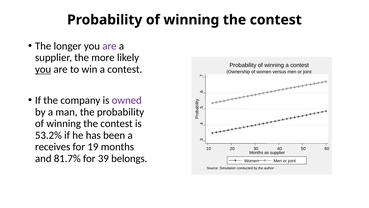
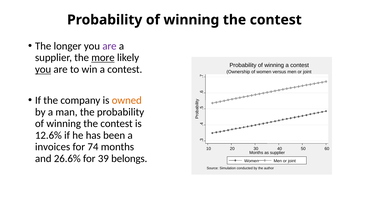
more underline: none -> present
owned colour: purple -> orange
53.2%: 53.2% -> 12.6%
receives: receives -> invoices
19: 19 -> 74
81.7%: 81.7% -> 26.6%
